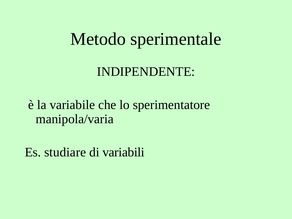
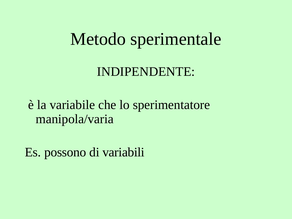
studiare: studiare -> possono
